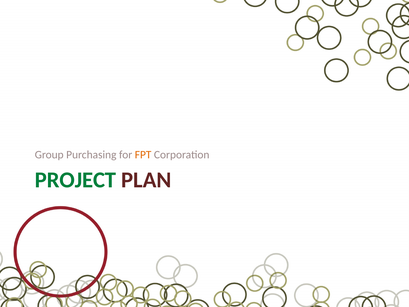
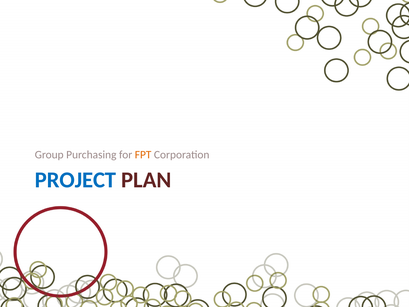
PROJECT colour: green -> blue
